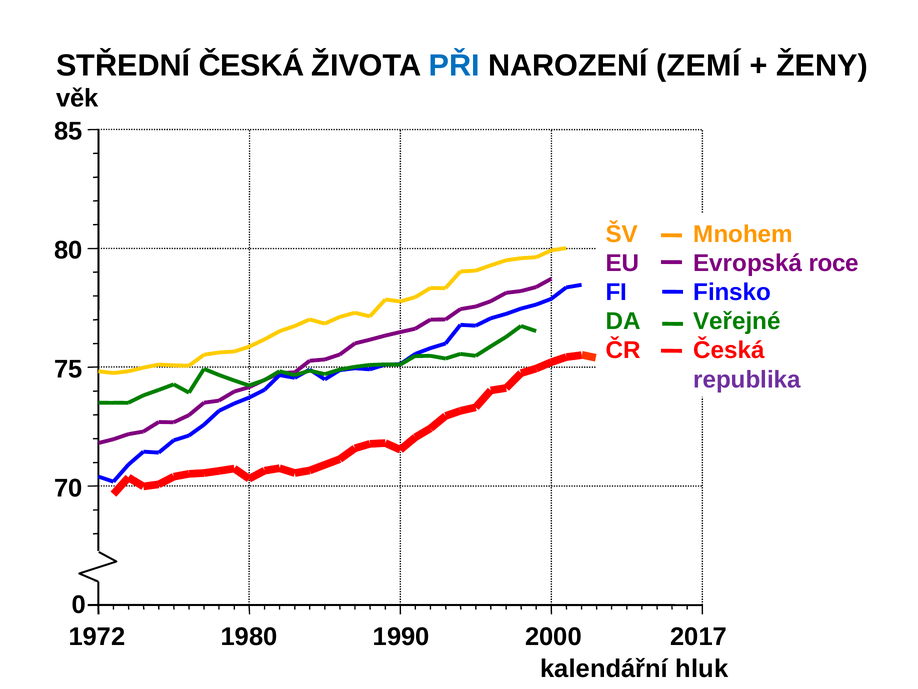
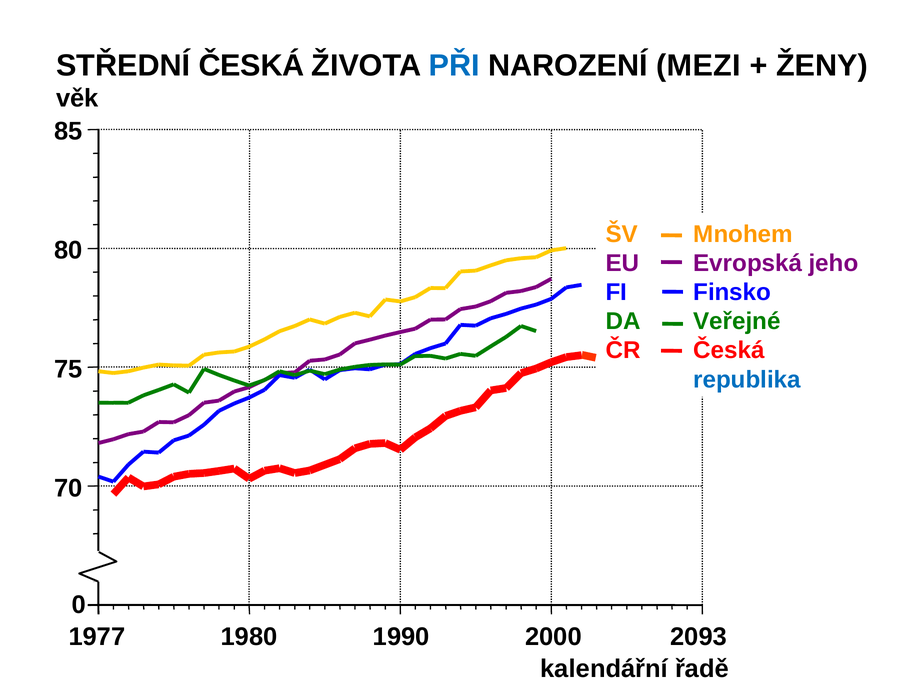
ZEMÍ: ZEMÍ -> MEZI
roce: roce -> jeho
republika colour: purple -> blue
1972: 1972 -> 1977
2017: 2017 -> 2093
hluk: hluk -> řadě
